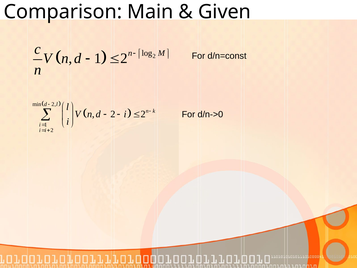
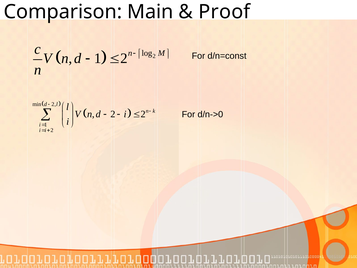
Given: Given -> Proof
